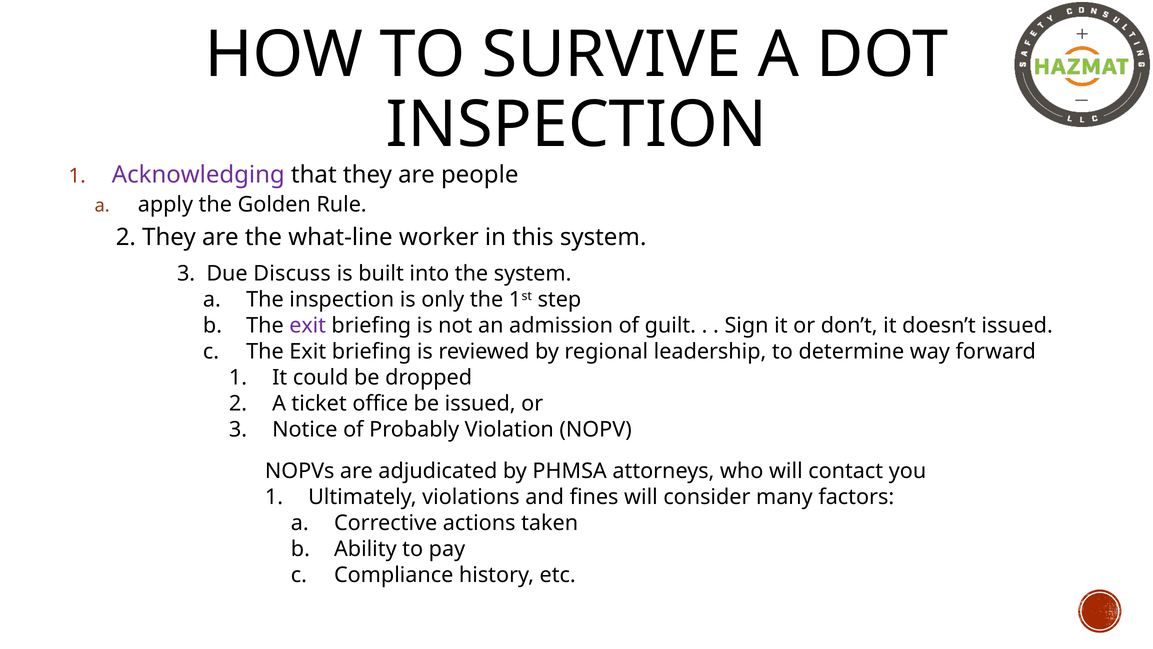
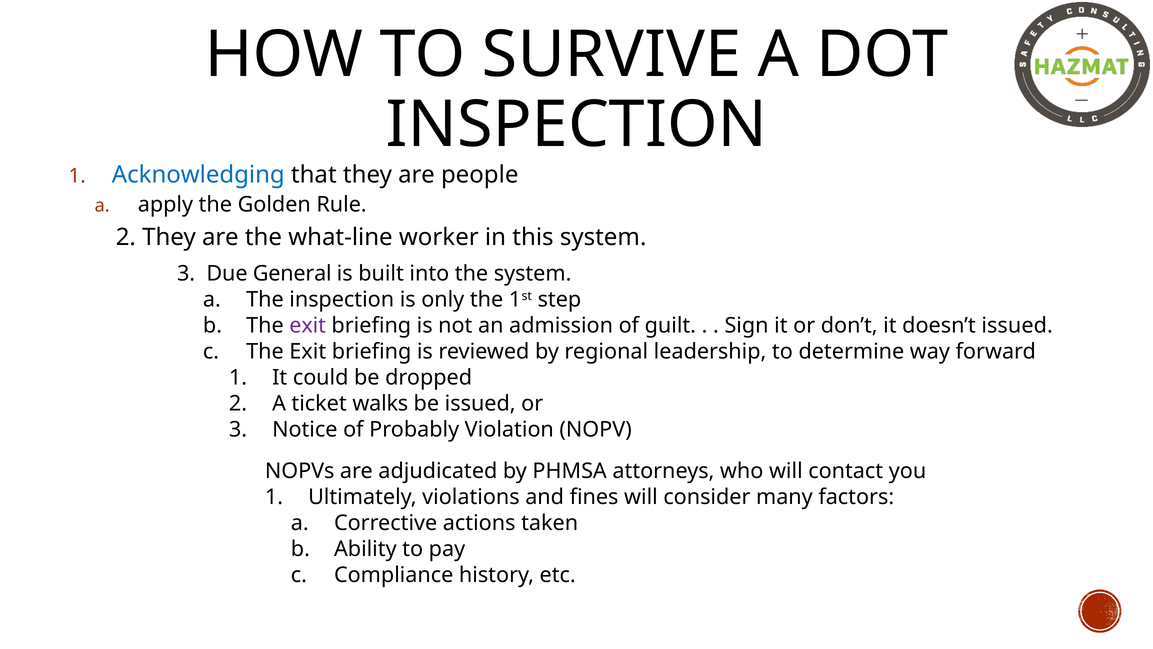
Acknowledging colour: purple -> blue
Discuss: Discuss -> General
office: office -> walks
